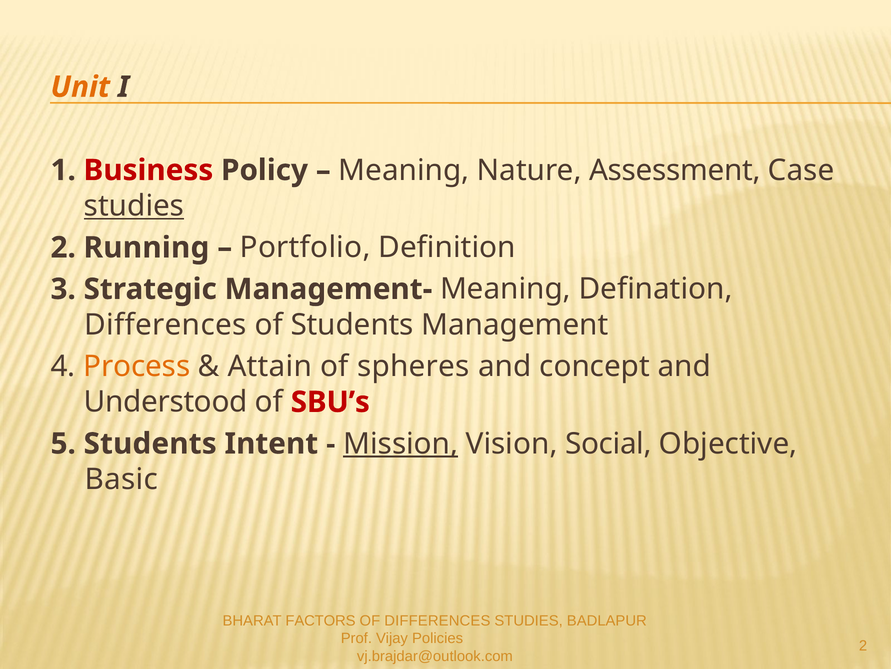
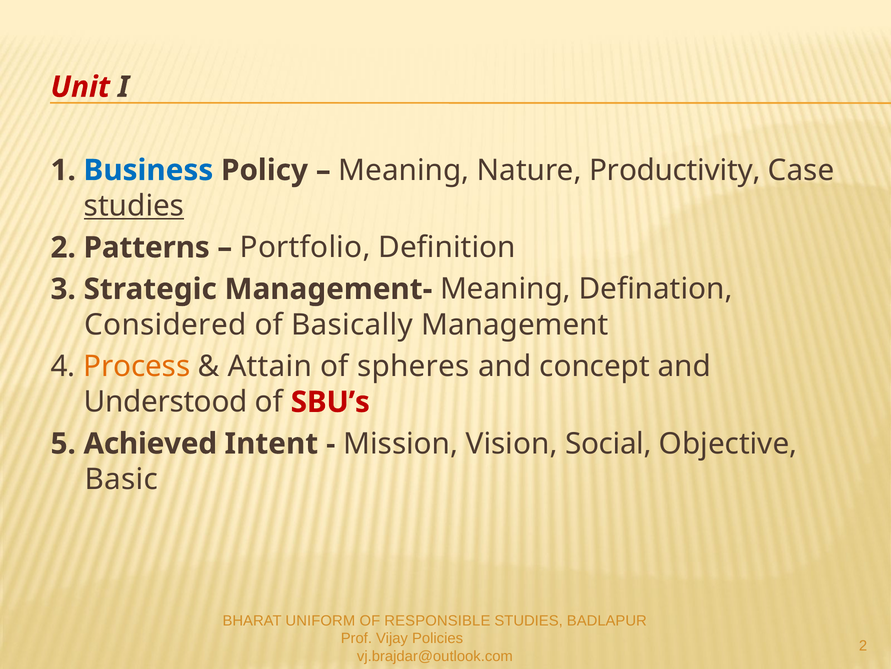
Unit colour: orange -> red
Business colour: red -> blue
Assessment: Assessment -> Productivity
Running: Running -> Patterns
Differences at (165, 324): Differences -> Considered
of Students: Students -> Basically
5 Students: Students -> Achieved
Mission underline: present -> none
FACTORS: FACTORS -> UNIFORM
OF DIFFERENCES: DIFFERENCES -> RESPONSIBLE
